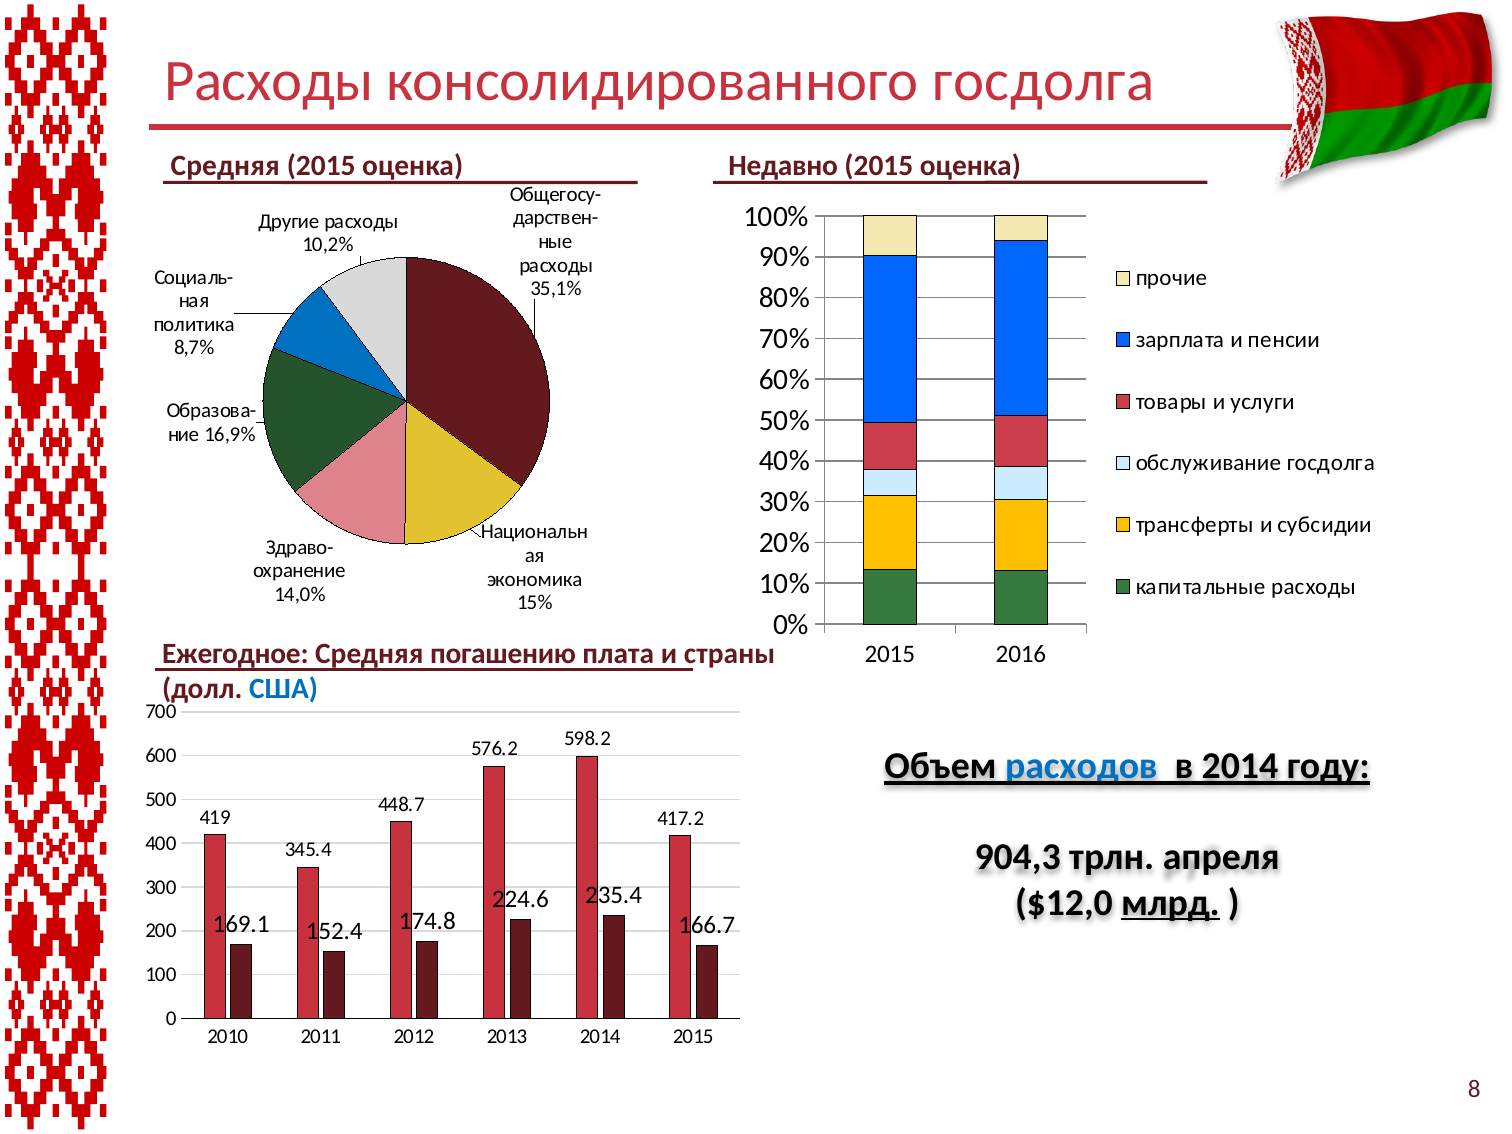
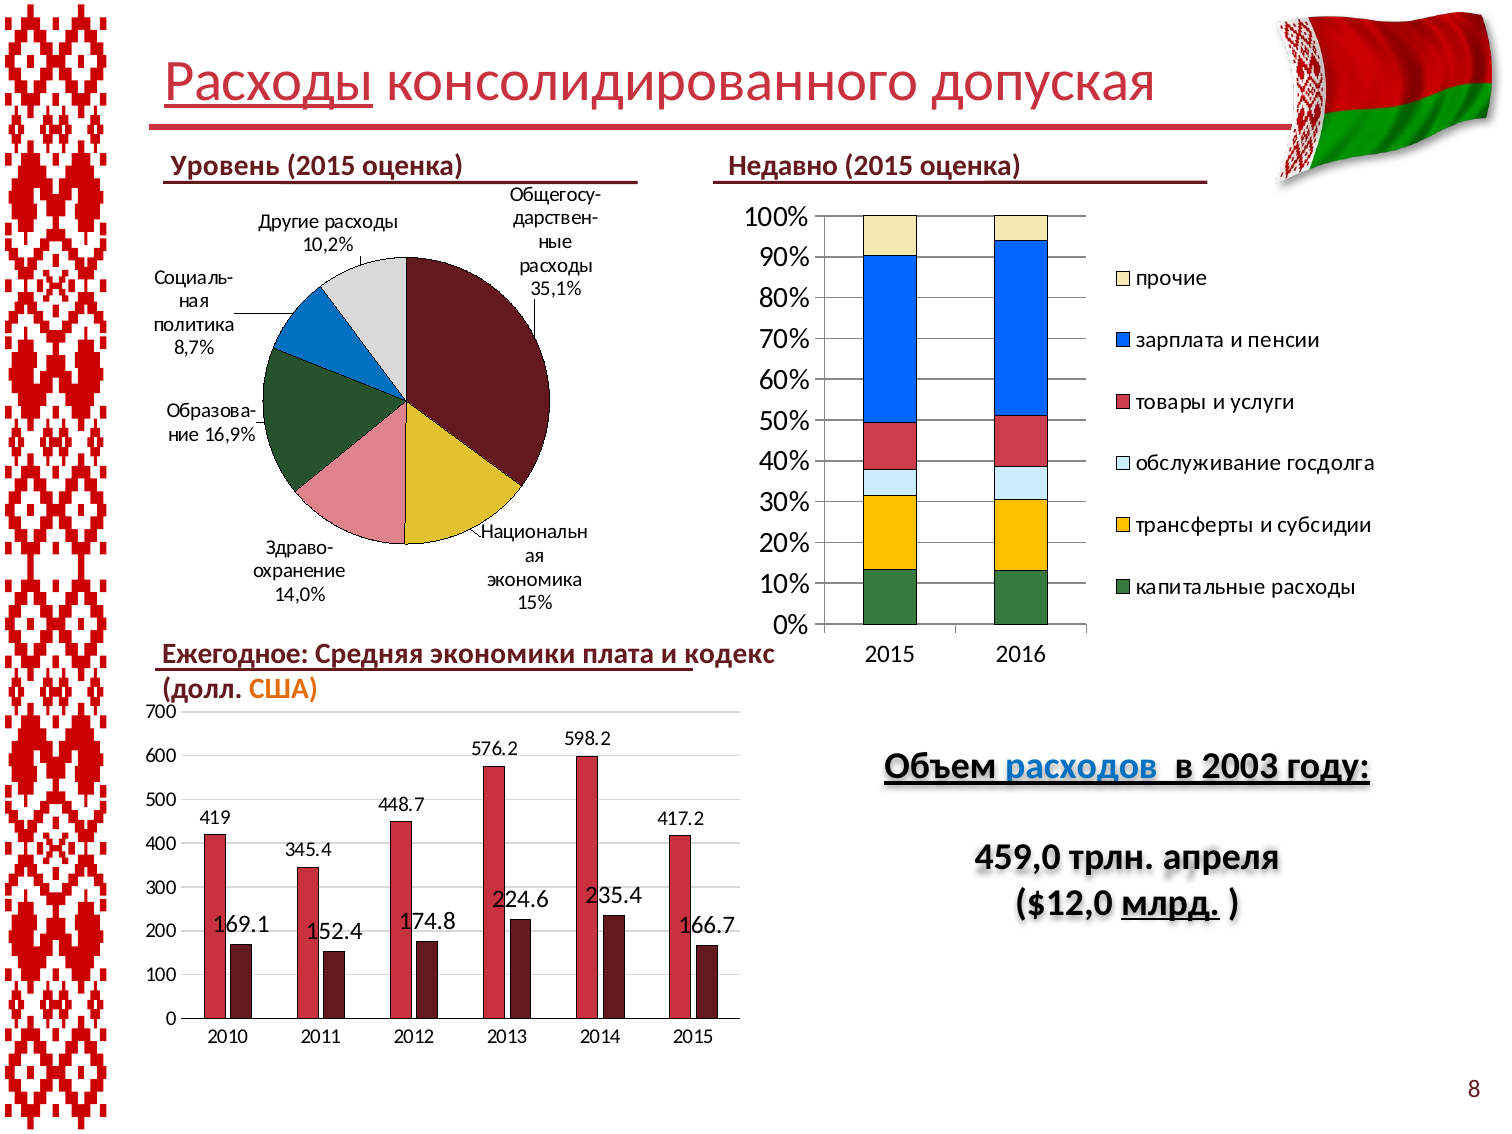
Расходы at (269, 81) underline: none -> present
консолидированного госдолга: госдолга -> допуская
Средняя at (225, 166): Средняя -> Уровень
погашению: погашению -> экономики
страны: страны -> кодекс
США colour: blue -> orange
в 2014: 2014 -> 2003
904,3: 904,3 -> 459,0
